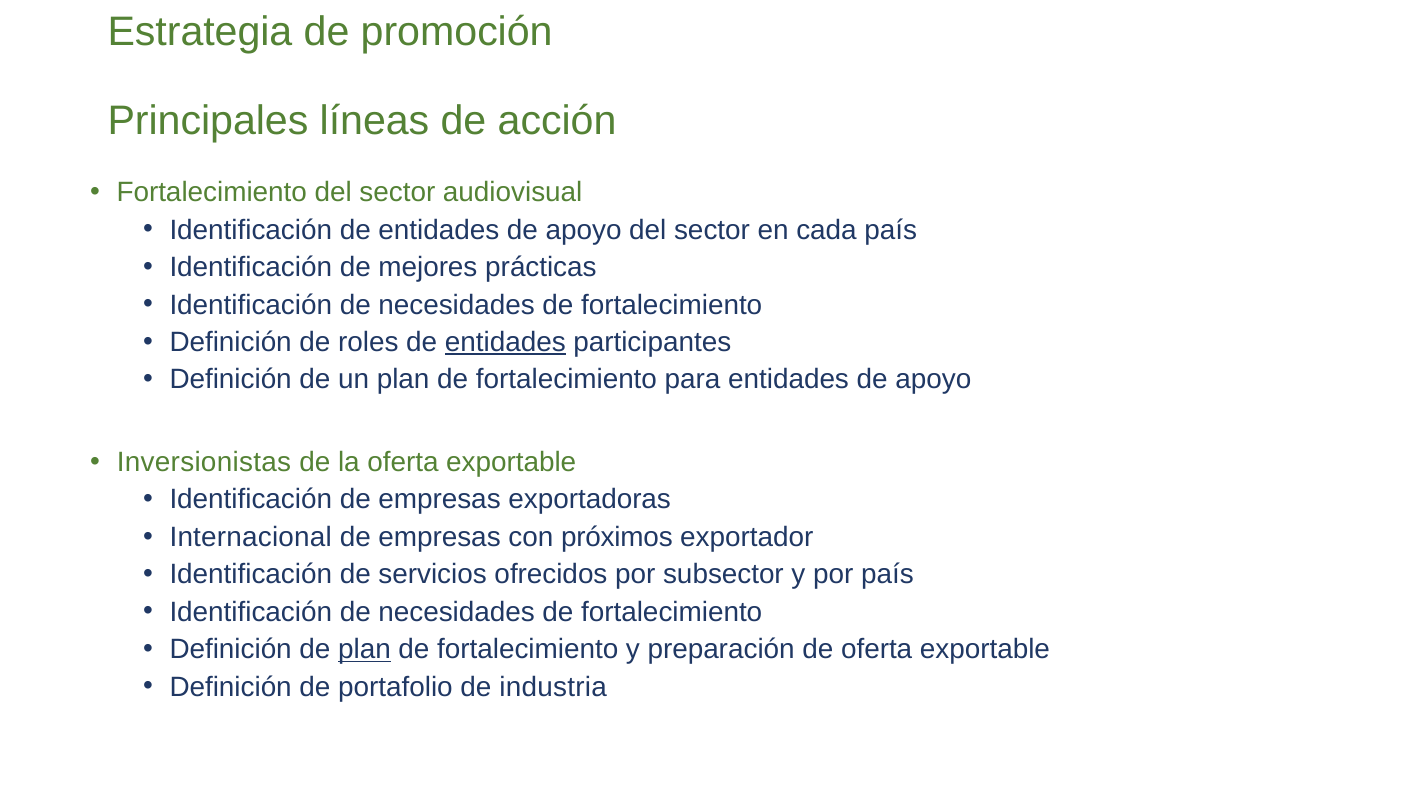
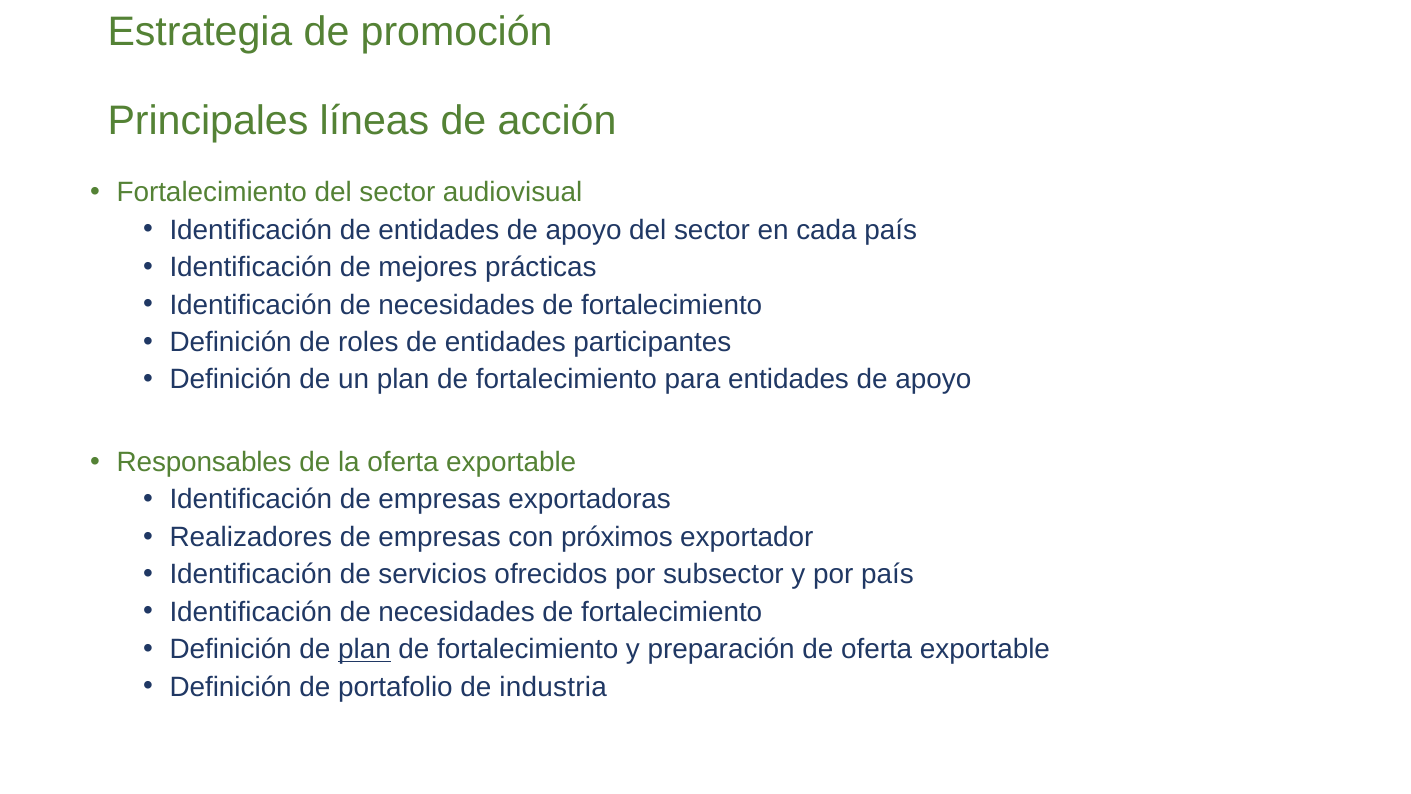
entidades at (505, 342) underline: present -> none
Inversionistas: Inversionistas -> Responsables
Internacional: Internacional -> Realizadores
